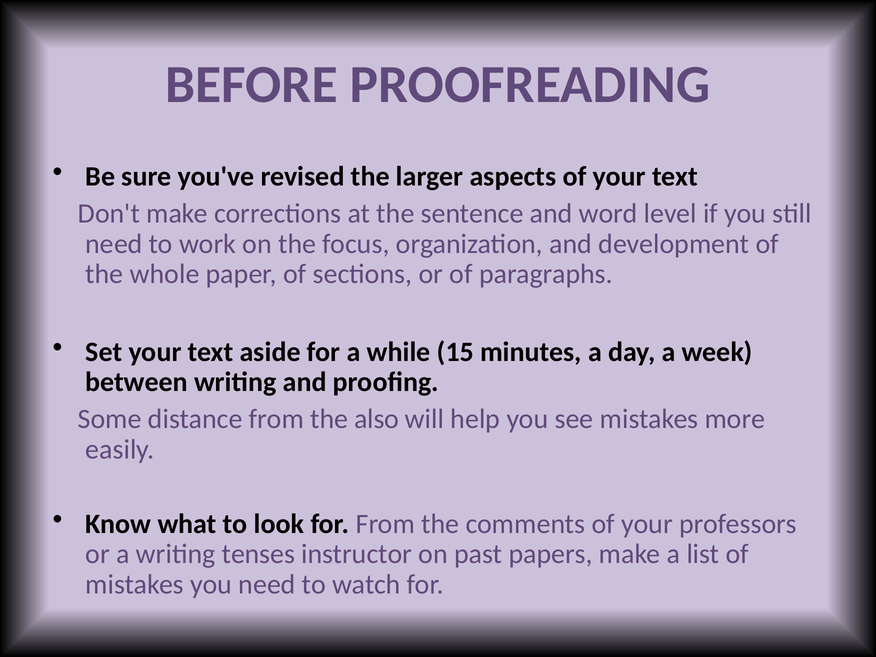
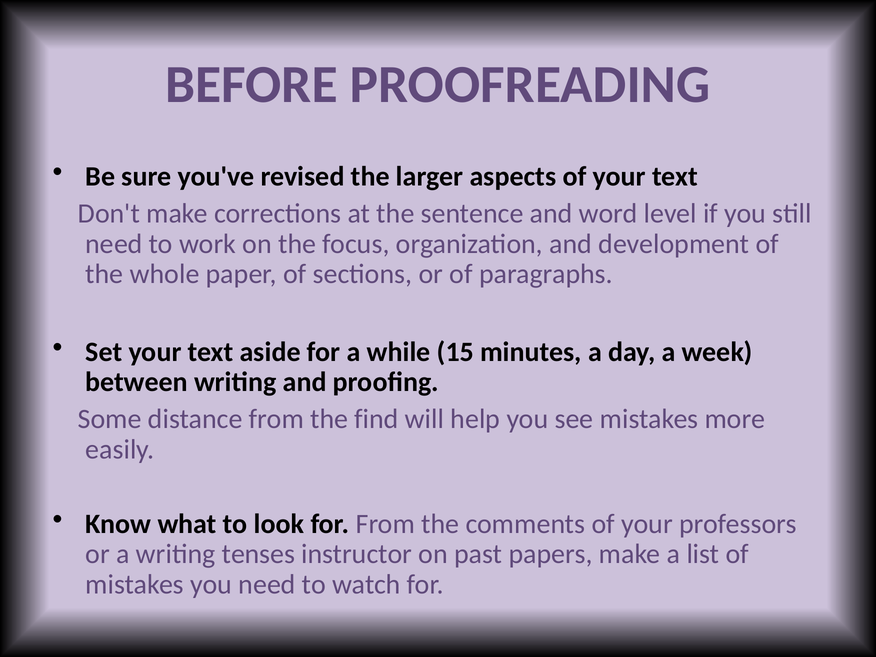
also: also -> find
